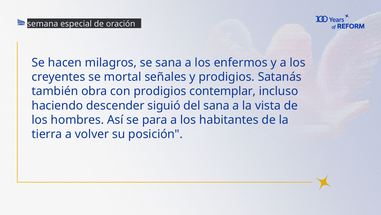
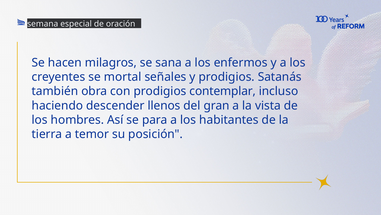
siguió: siguió -> llenos
del sana: sana -> gran
volver: volver -> temor
